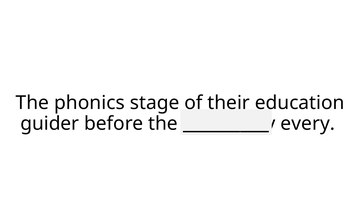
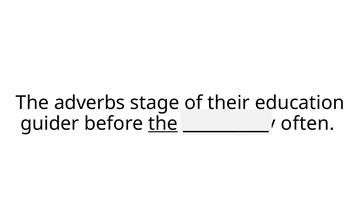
phonics: phonics -> adverbs
the at (163, 124) underline: none -> present
every: every -> often
